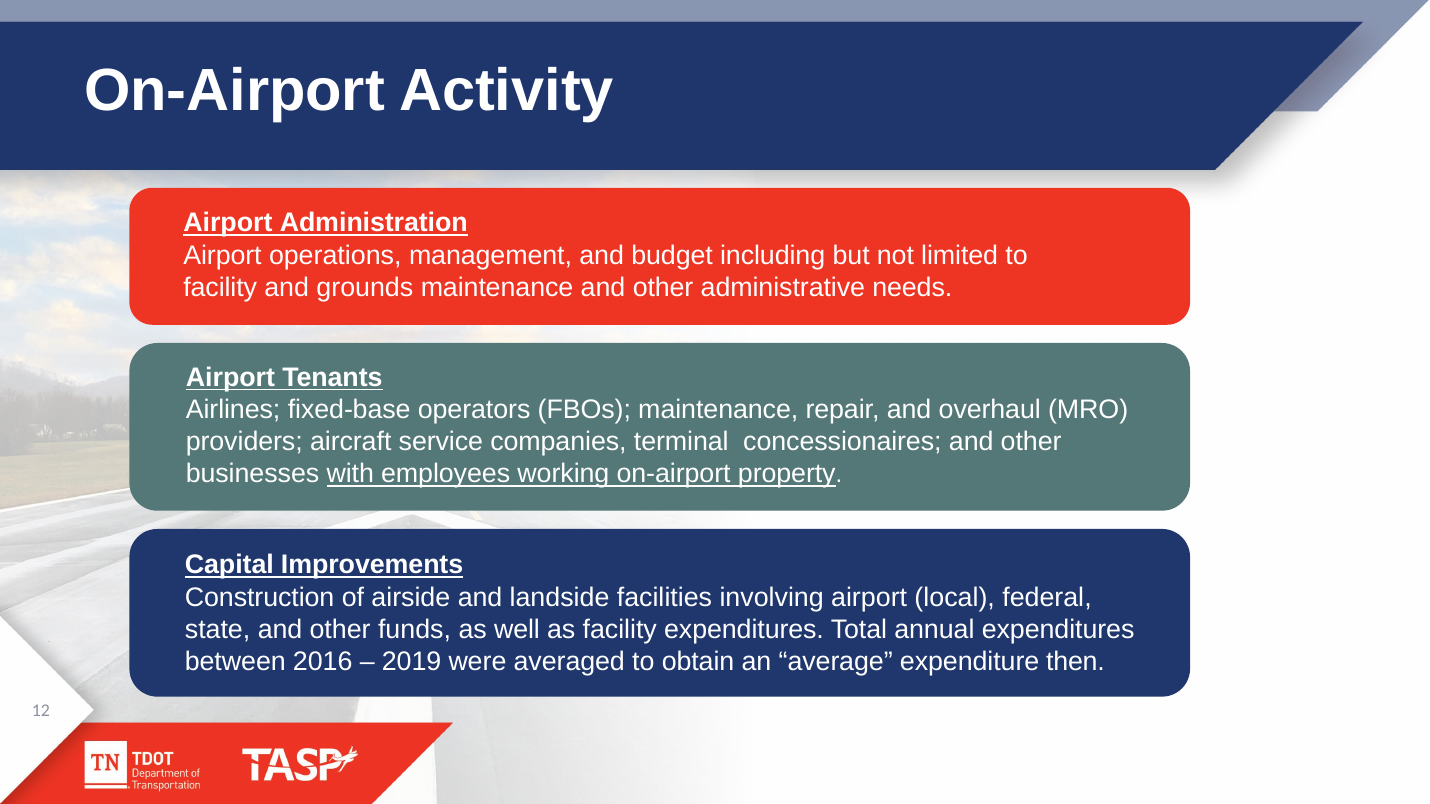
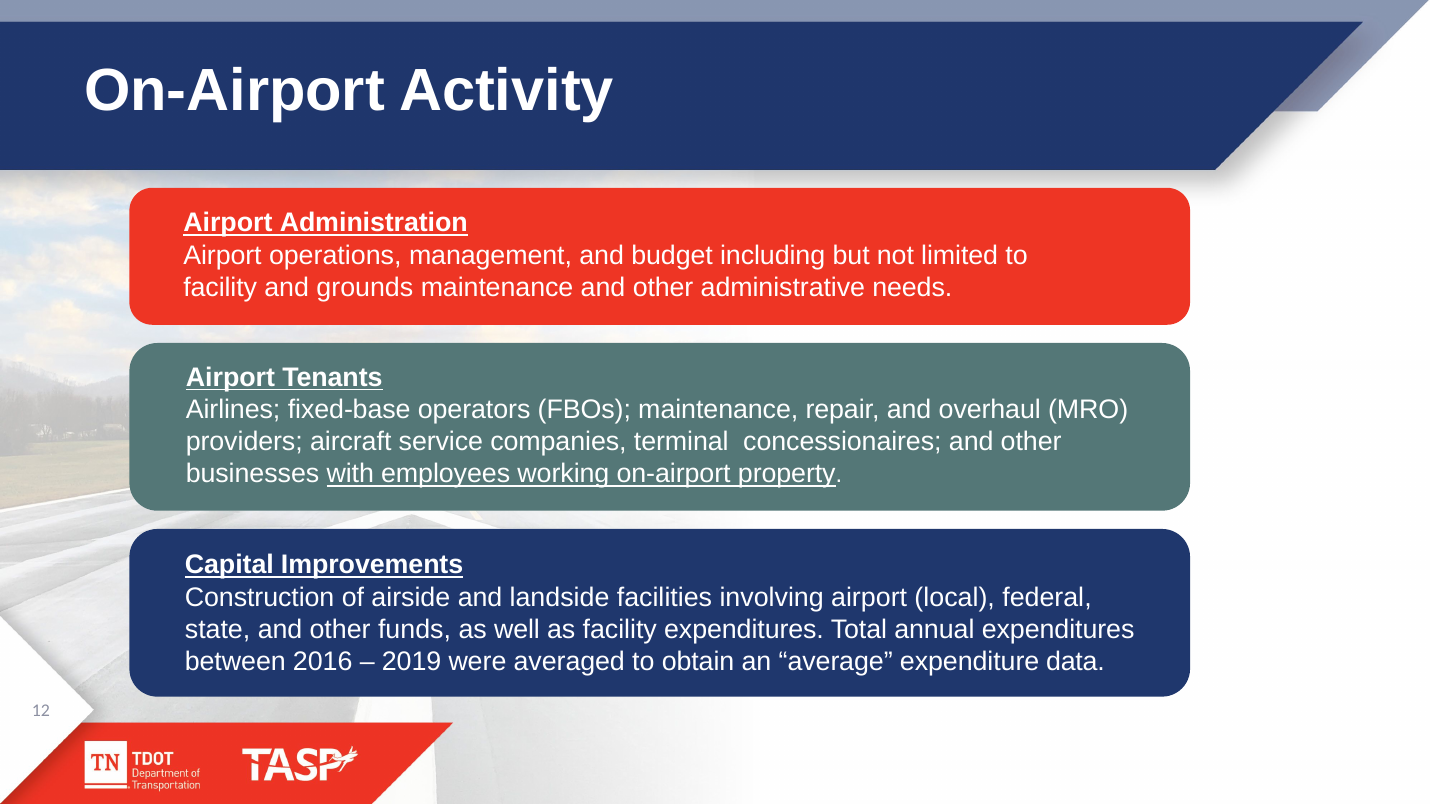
then: then -> data
